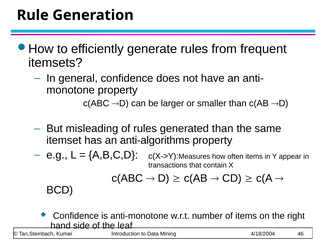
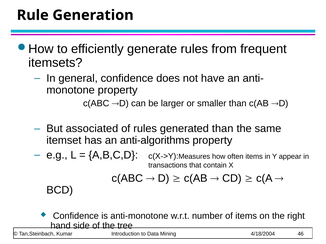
misleading: misleading -> associated
leaf: leaf -> tree
